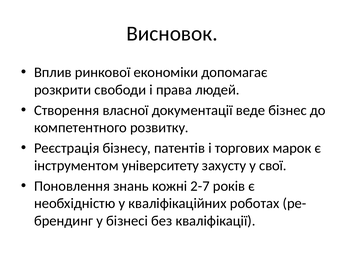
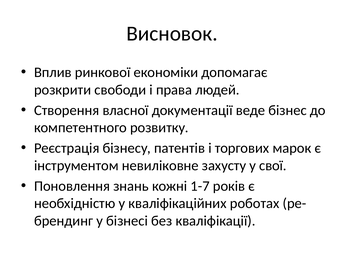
університету: університету -> невиліковне
2-7: 2-7 -> 1-7
